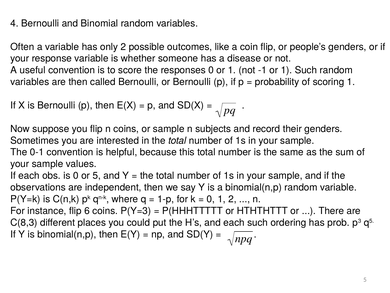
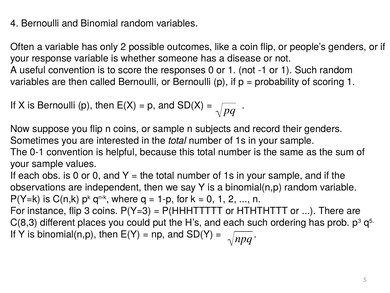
or 5: 5 -> 0
6: 6 -> 3
